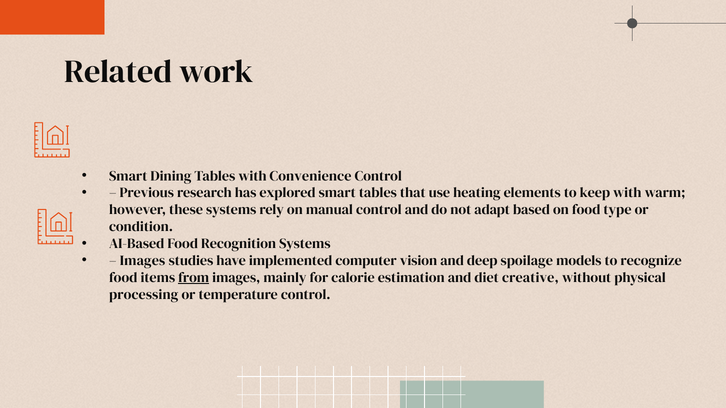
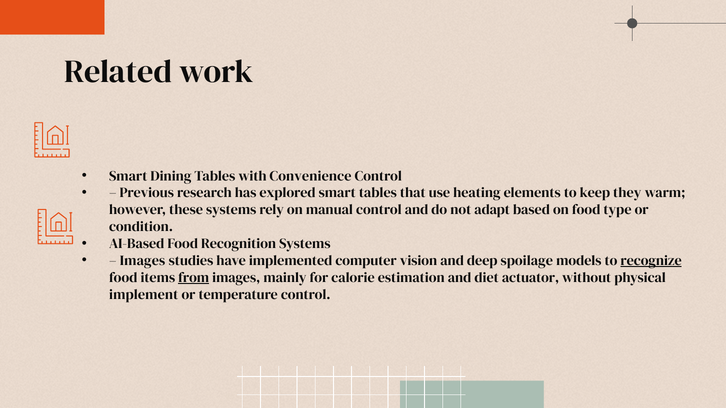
keep with: with -> they
recognize underline: none -> present
creative: creative -> actuator
processing: processing -> implement
